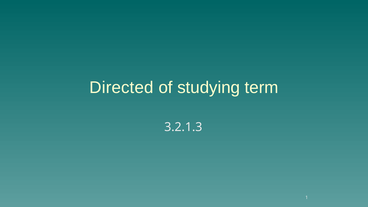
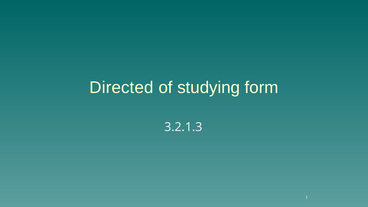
term: term -> form
